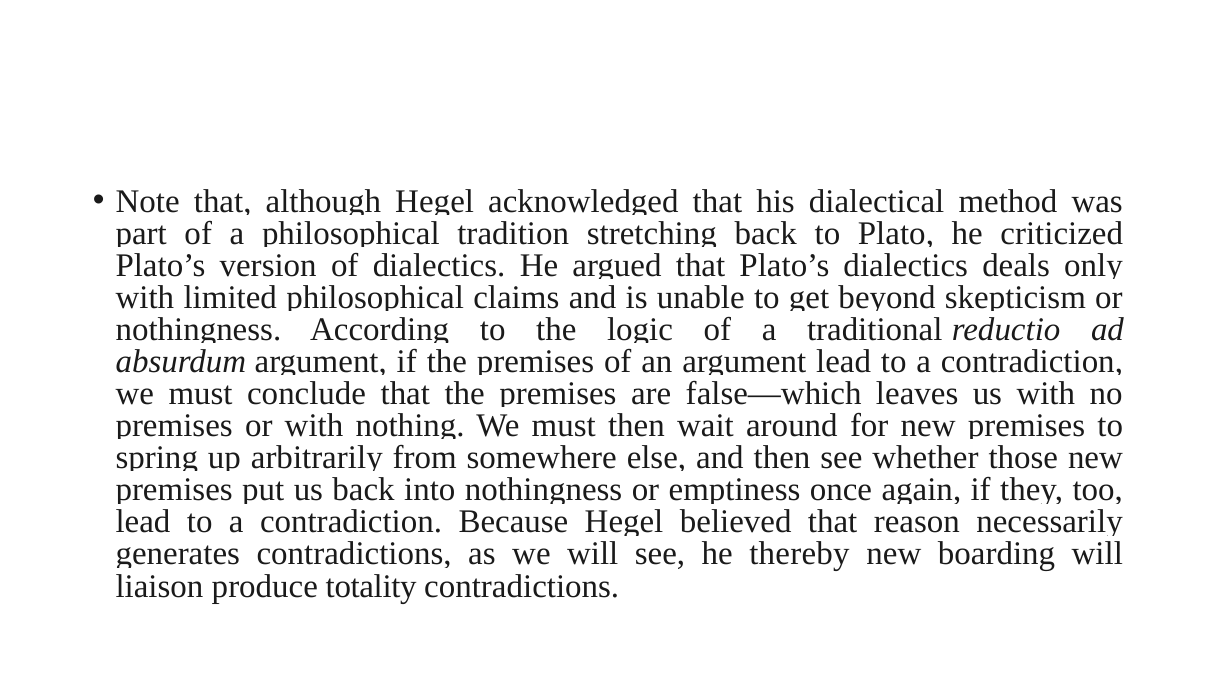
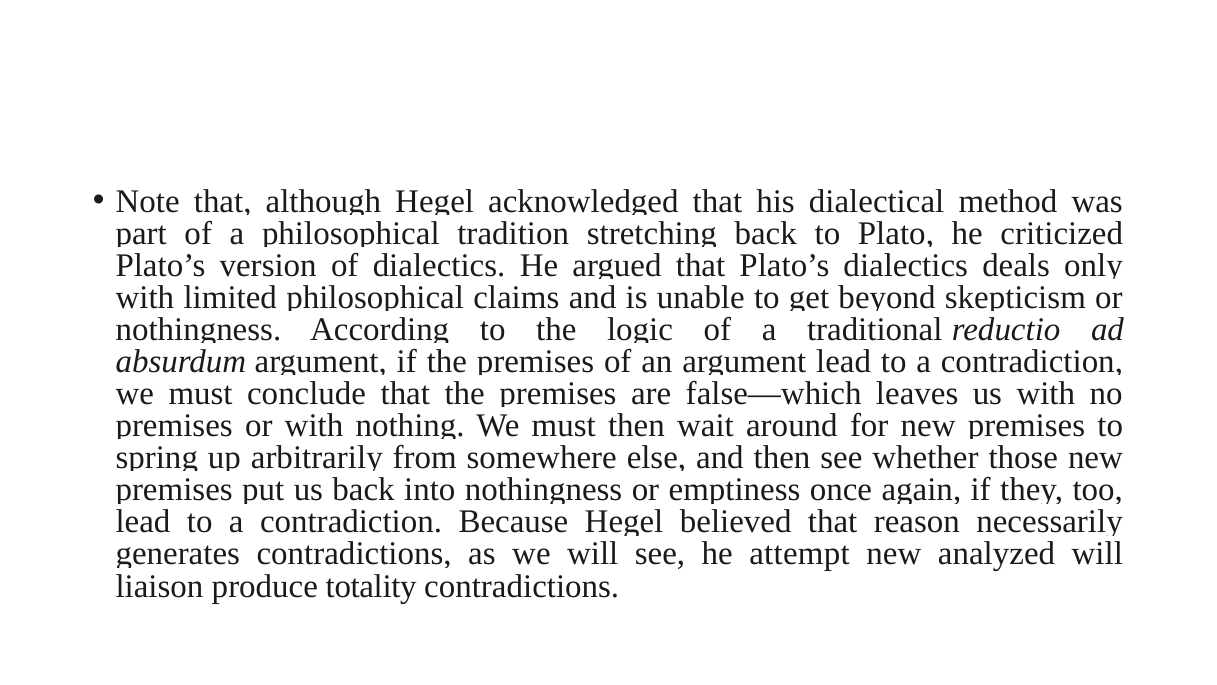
thereby: thereby -> attempt
boarding: boarding -> analyzed
